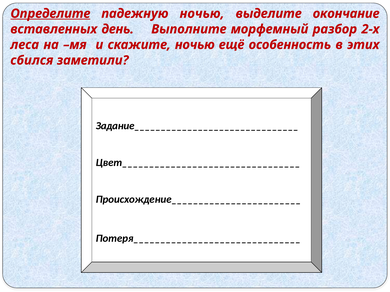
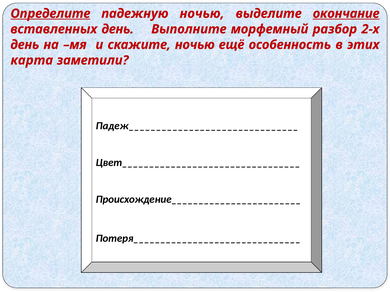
окончание underline: none -> present
леса at (25, 45): леса -> день
сбился: сбился -> карта
Задание_______________________________: Задание_______________________________ -> Падеж_______________________________
